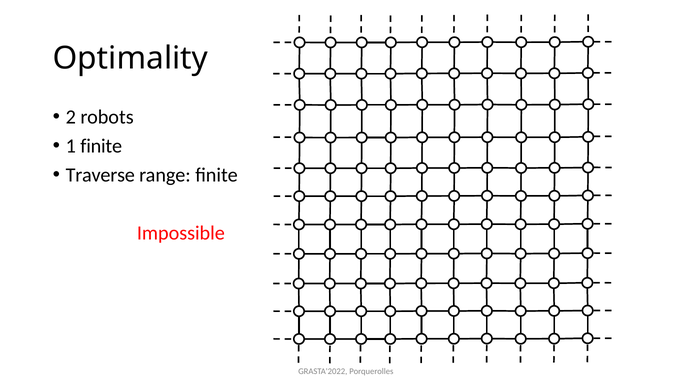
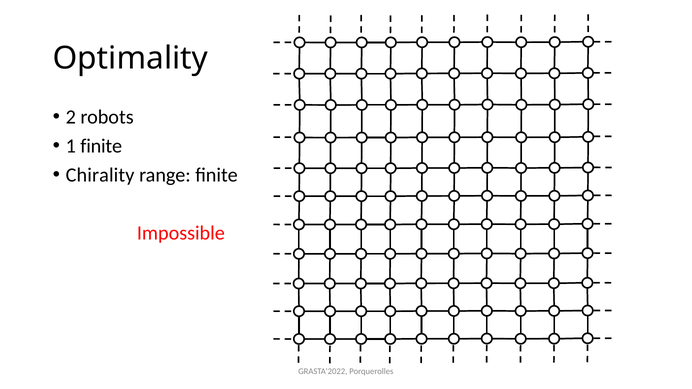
Traverse: Traverse -> Chirality
